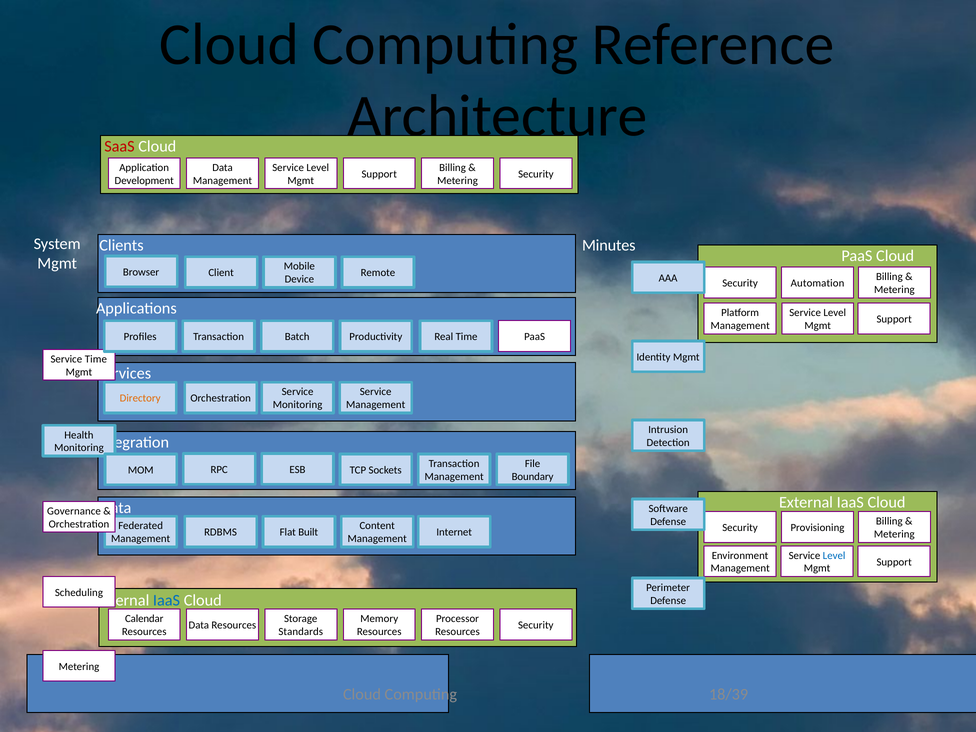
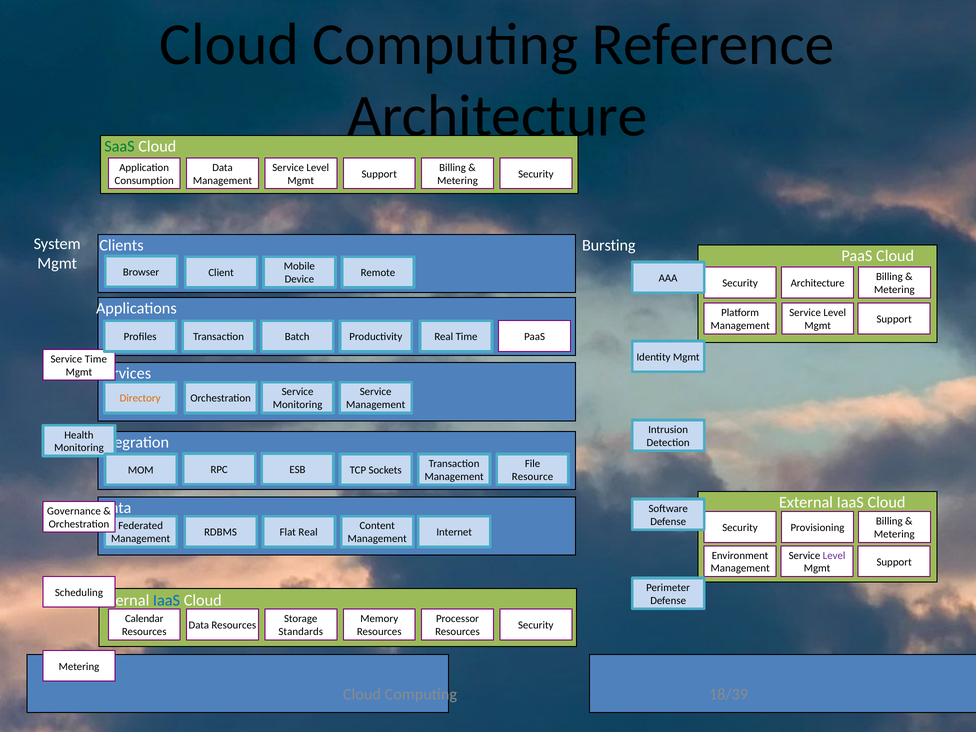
SaaS colour: red -> green
Development: Development -> Consumption
Minutes: Minutes -> Bursting
Automation at (818, 283): Automation -> Architecture
Boundary: Boundary -> Resource
Flat Built: Built -> Real
Level at (834, 555) colour: blue -> purple
